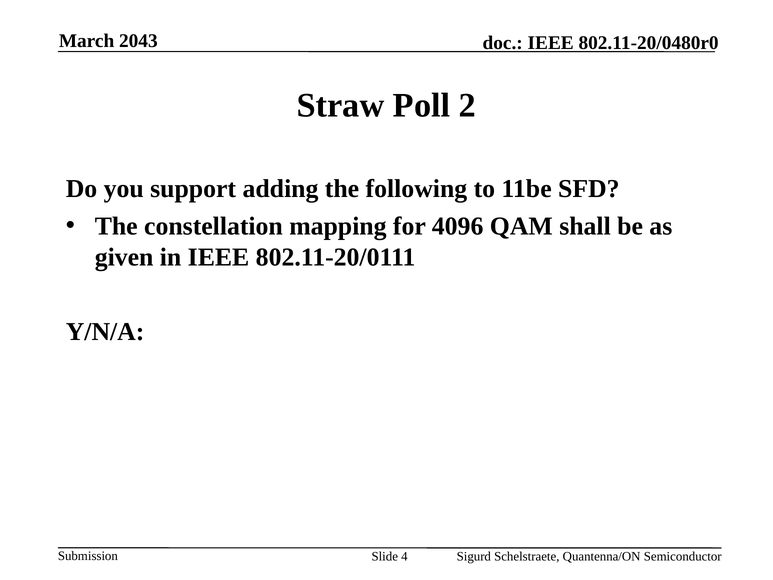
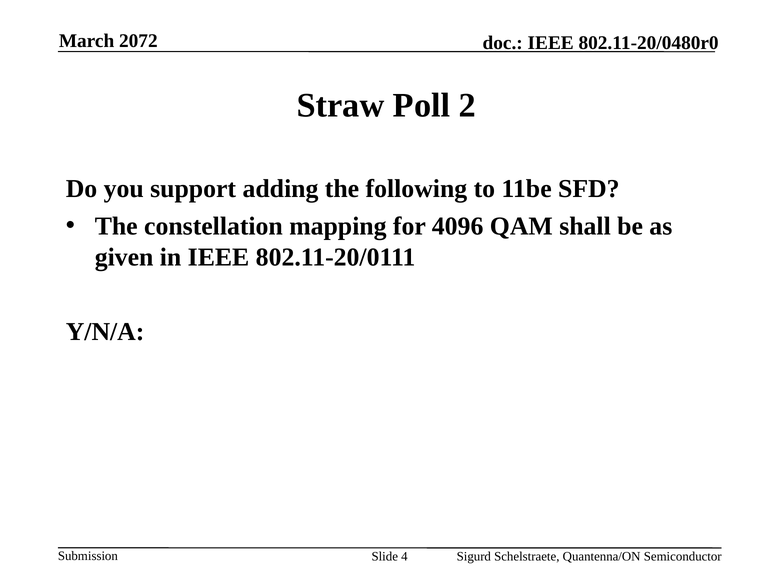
2043: 2043 -> 2072
